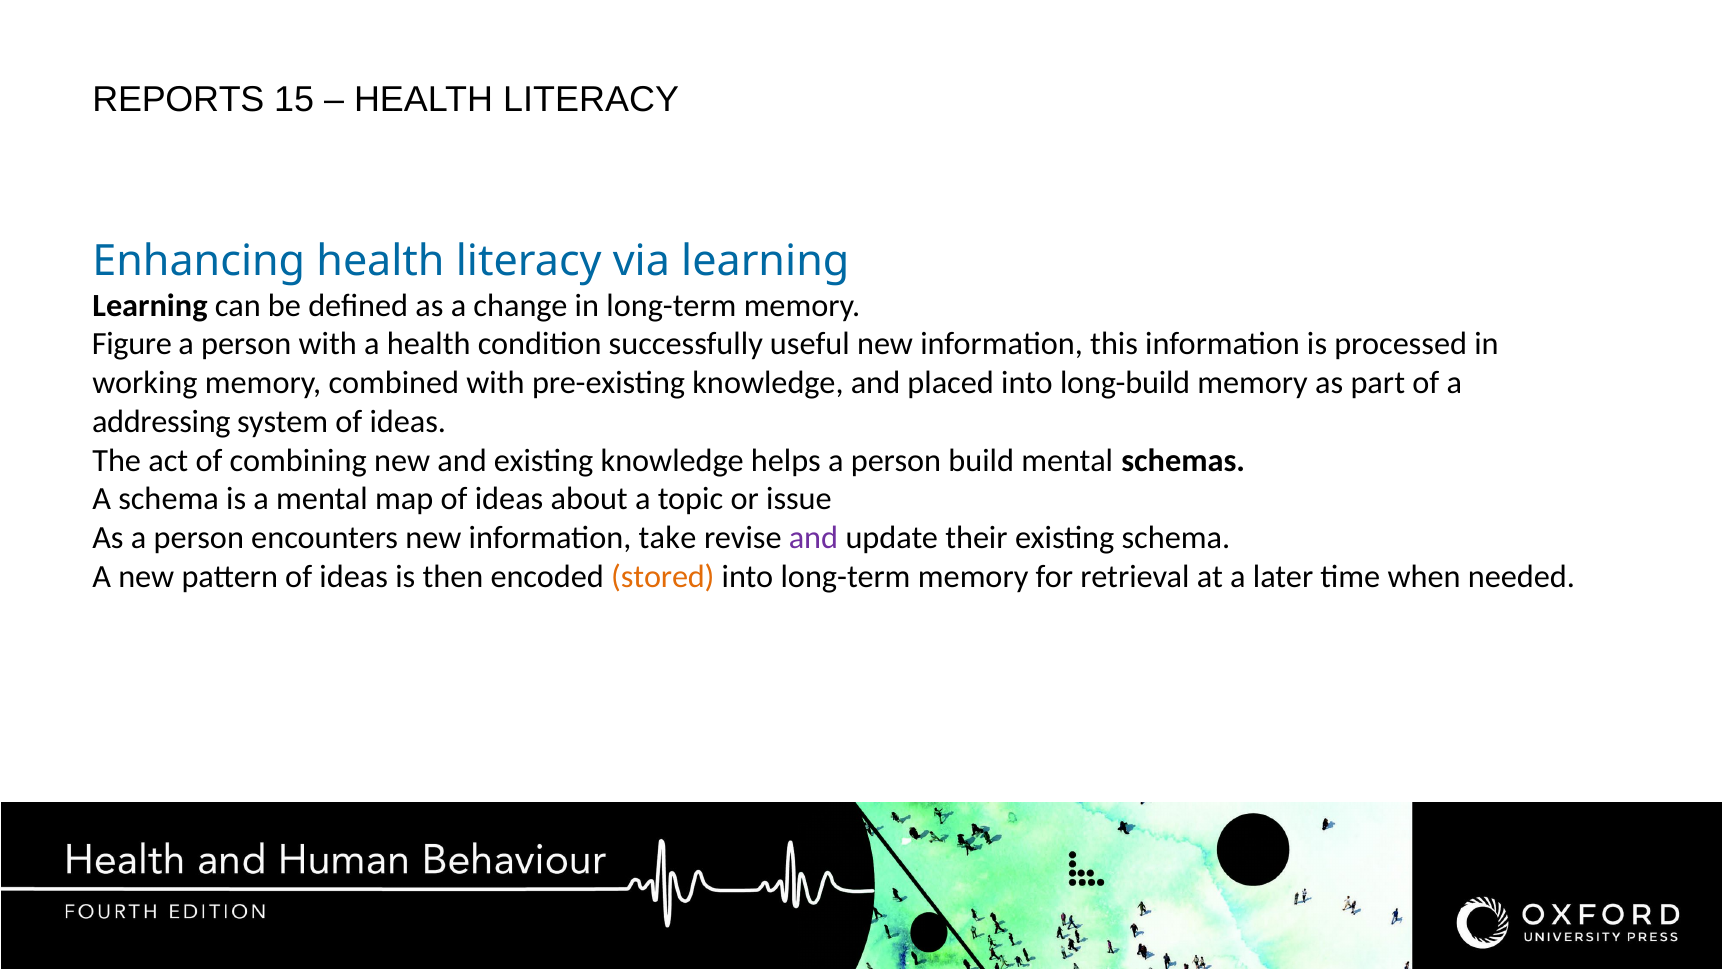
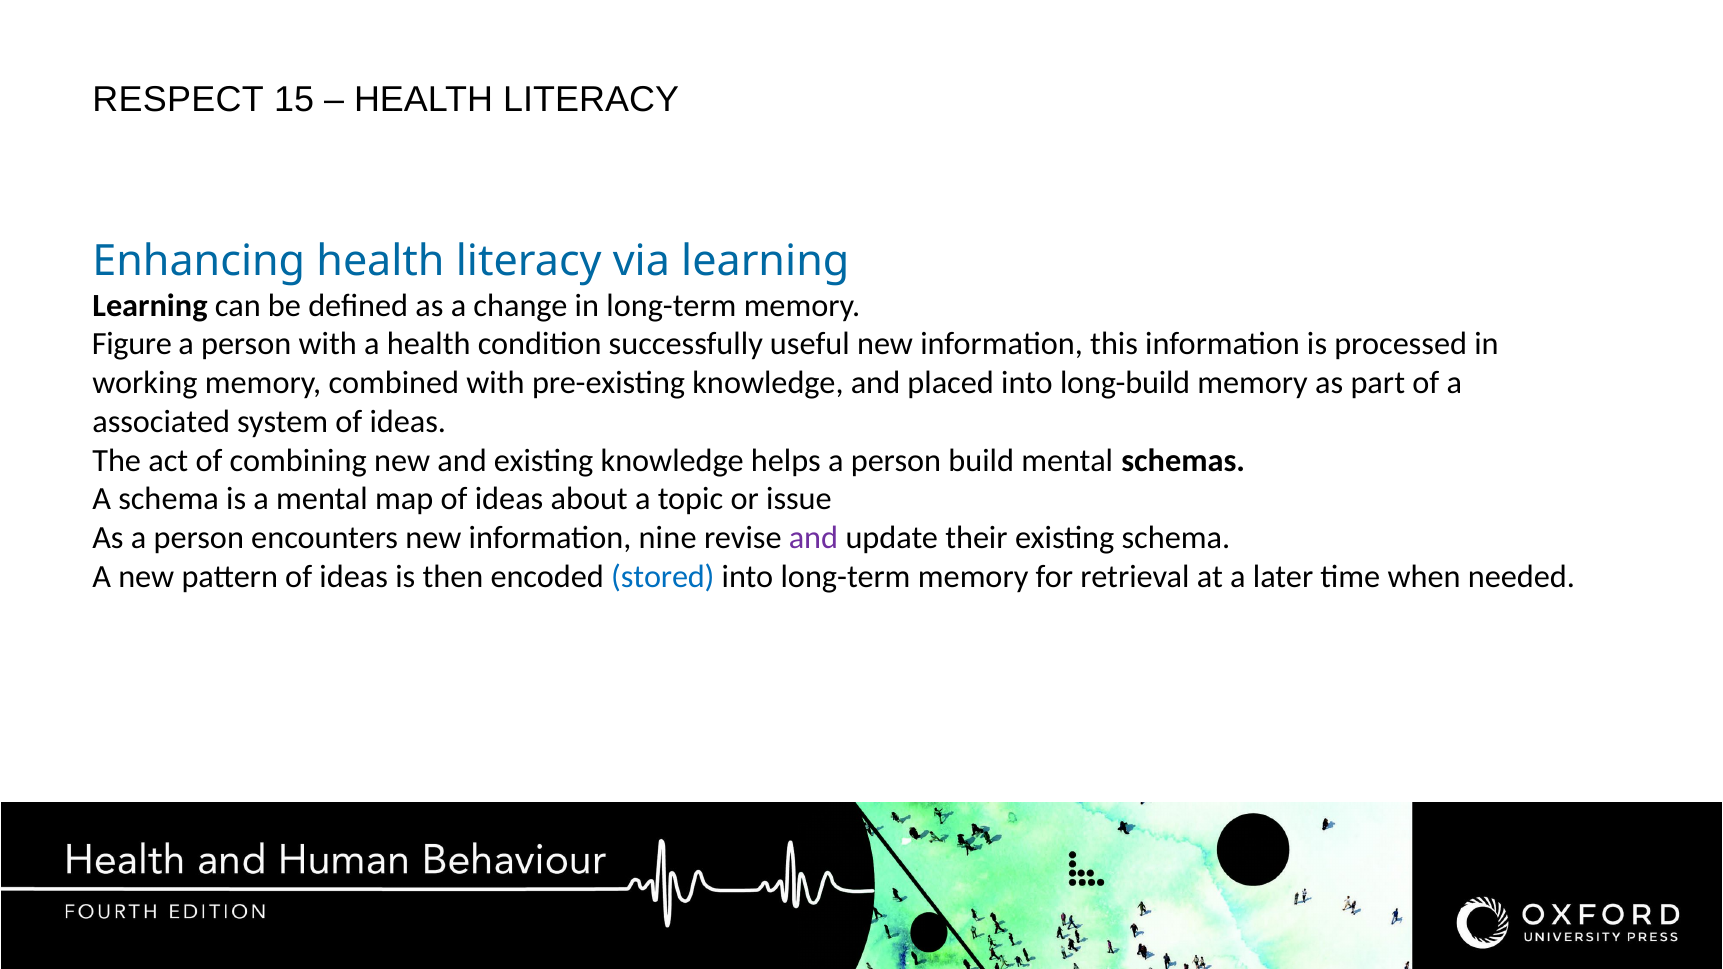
REPORTS: REPORTS -> RESPECT
addressing: addressing -> associated
take: take -> nine
stored colour: orange -> blue
